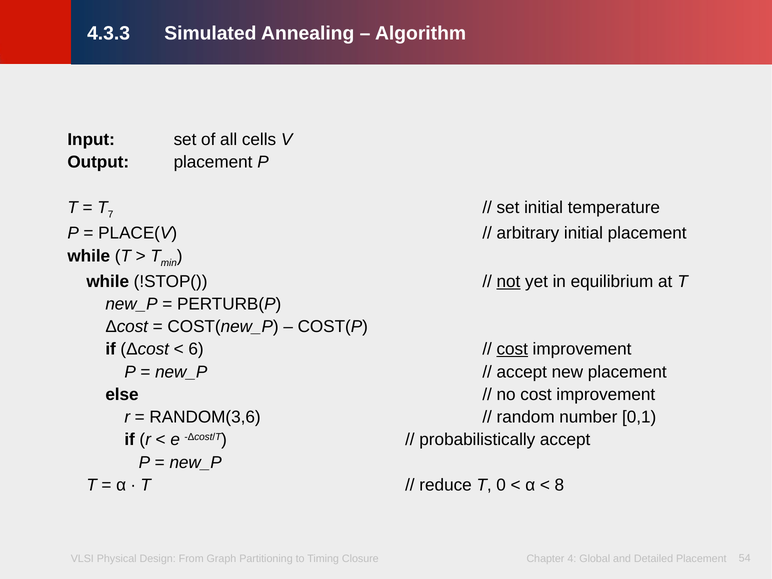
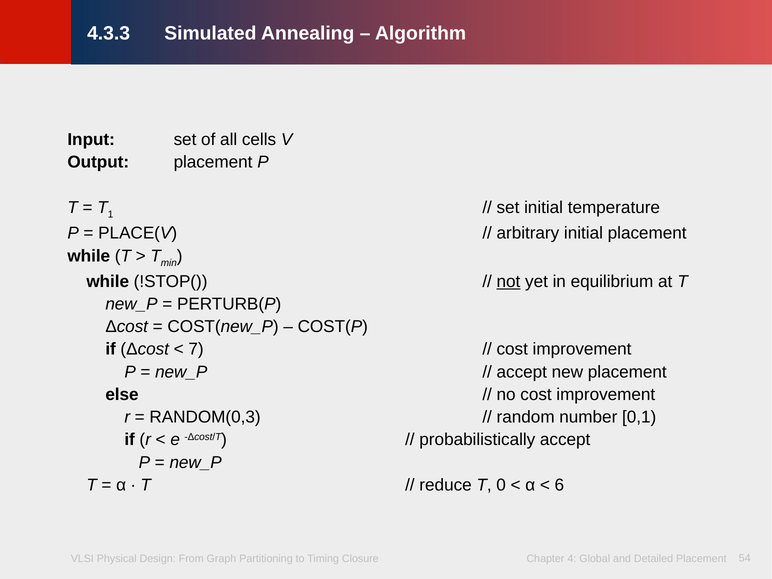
7: 7 -> 1
6: 6 -> 7
cost at (512, 349) underline: present -> none
RANDOM(3,6: RANDOM(3,6 -> RANDOM(0,3
8: 8 -> 6
